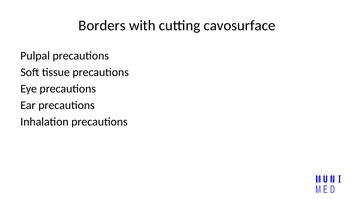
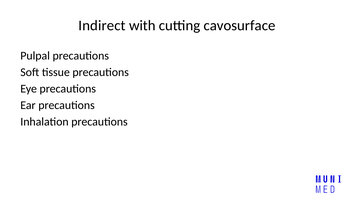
Borders: Borders -> Indirect
